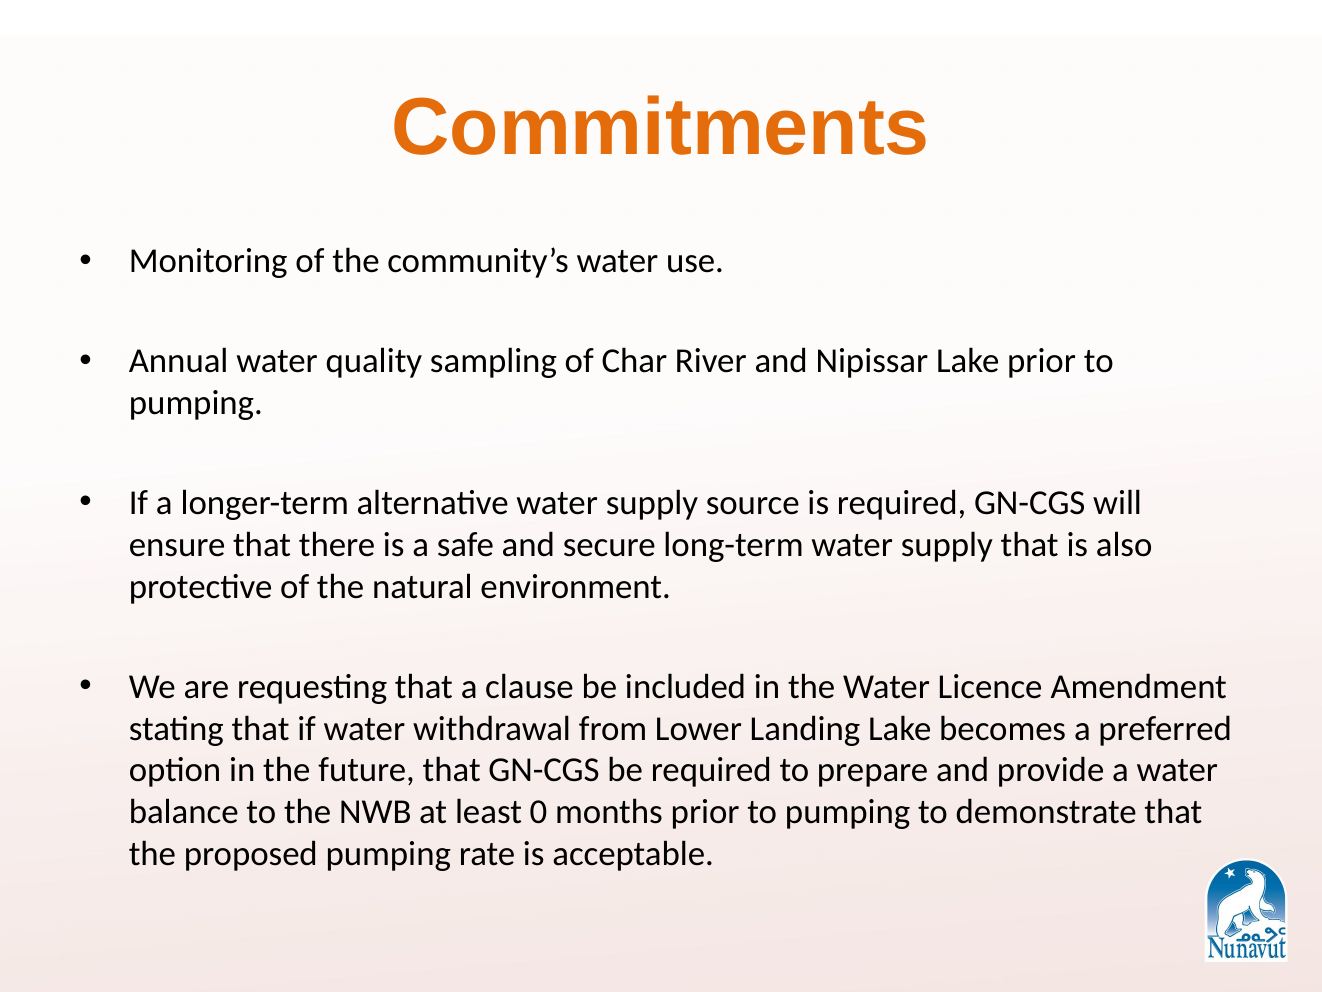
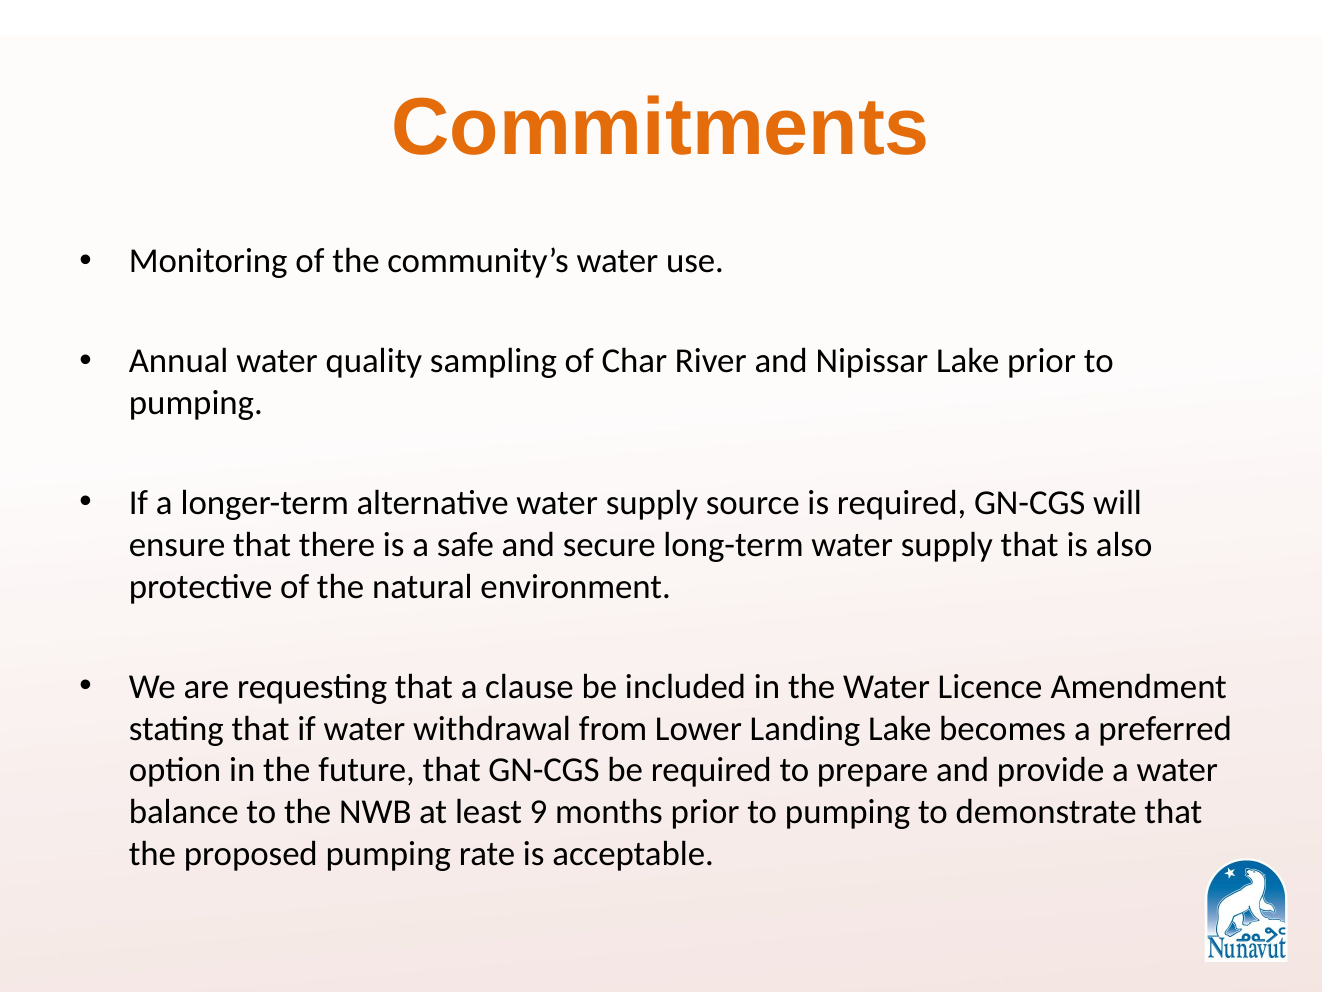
0: 0 -> 9
